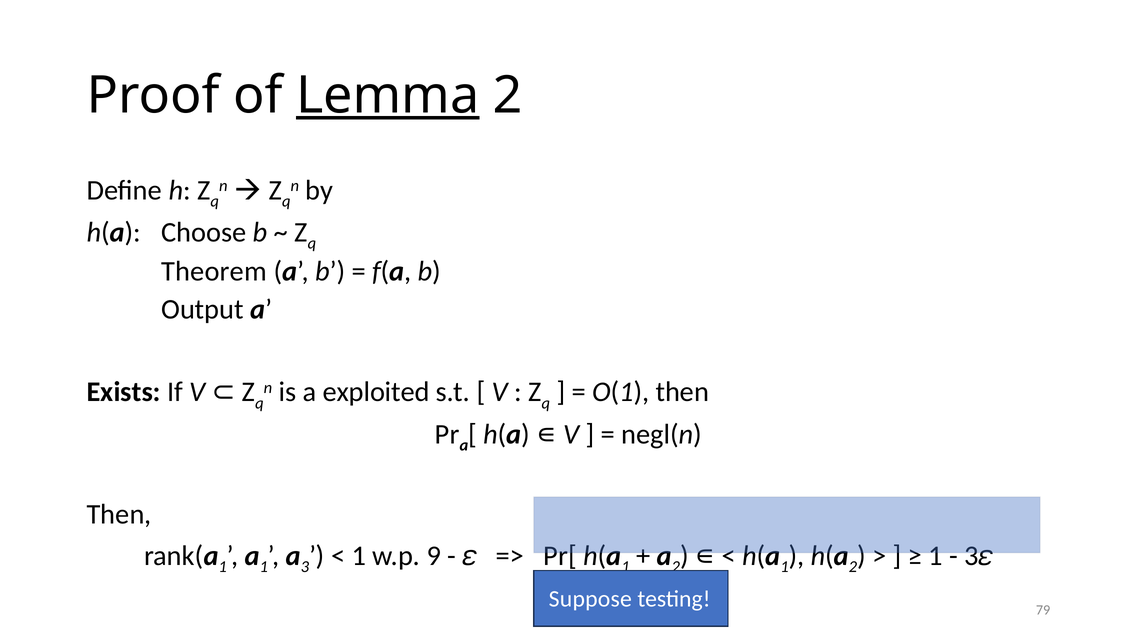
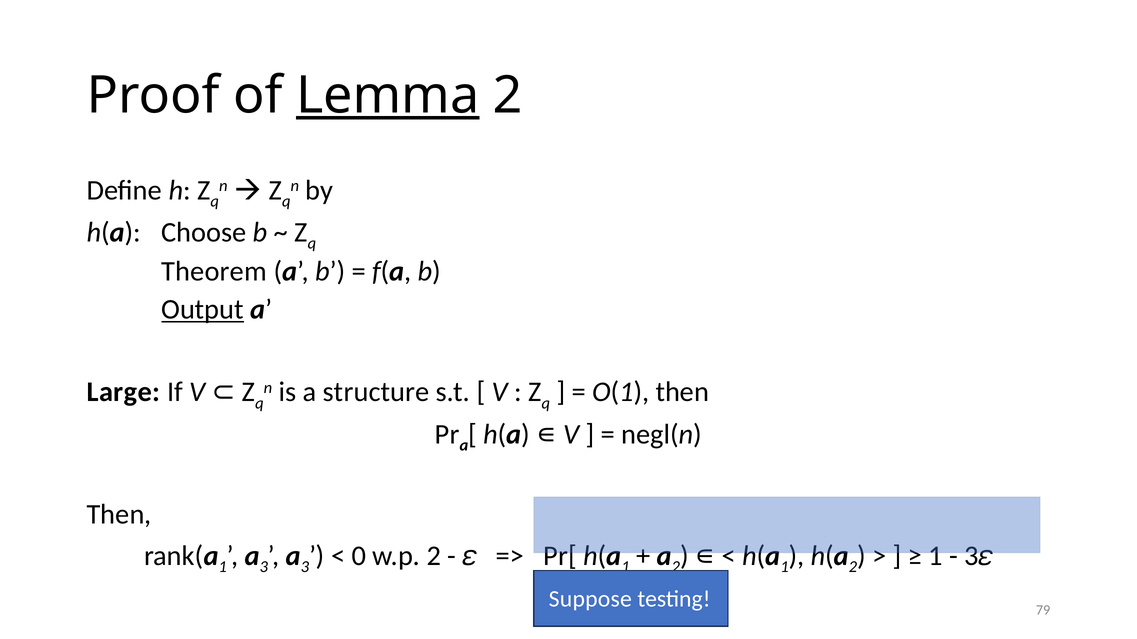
Output underline: none -> present
Exists: Exists -> Large
exploited: exploited -> structure
1 at (264, 567): 1 -> 3
1 at (359, 556): 1 -> 0
w.p 9: 9 -> 2
